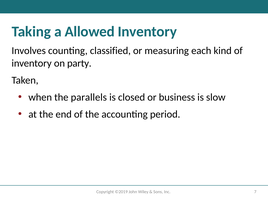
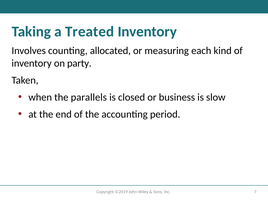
Allowed: Allowed -> Treated
classified: classified -> allocated
